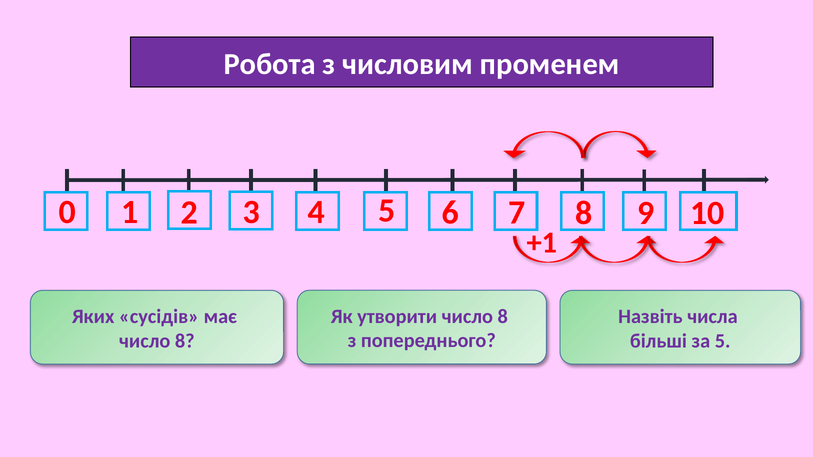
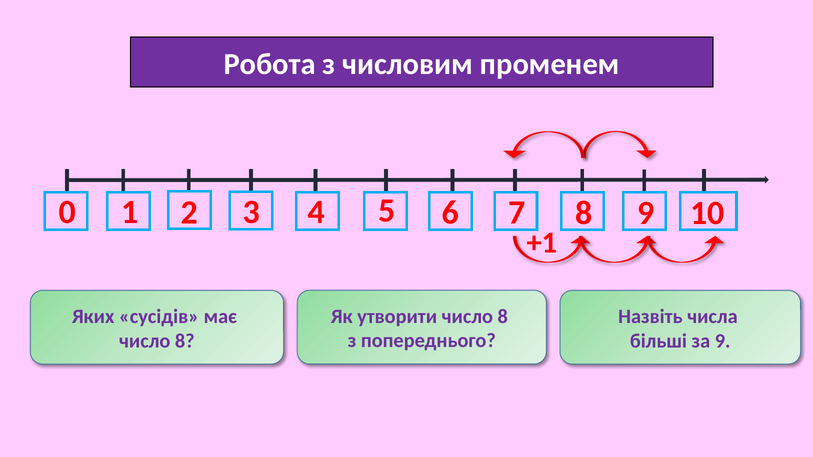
за 5: 5 -> 9
